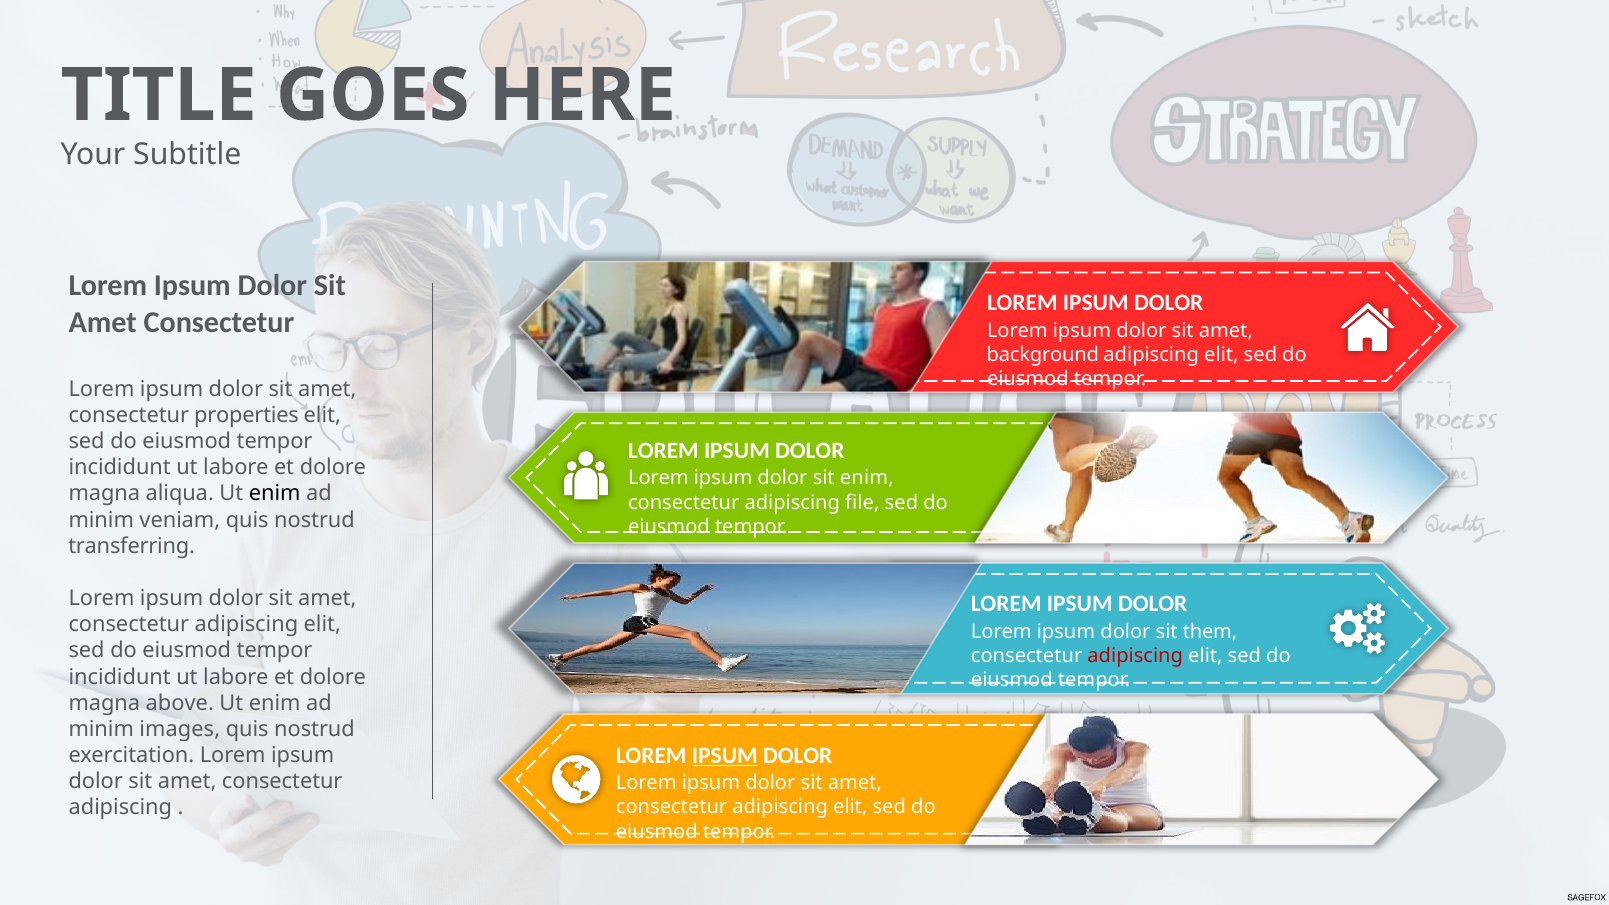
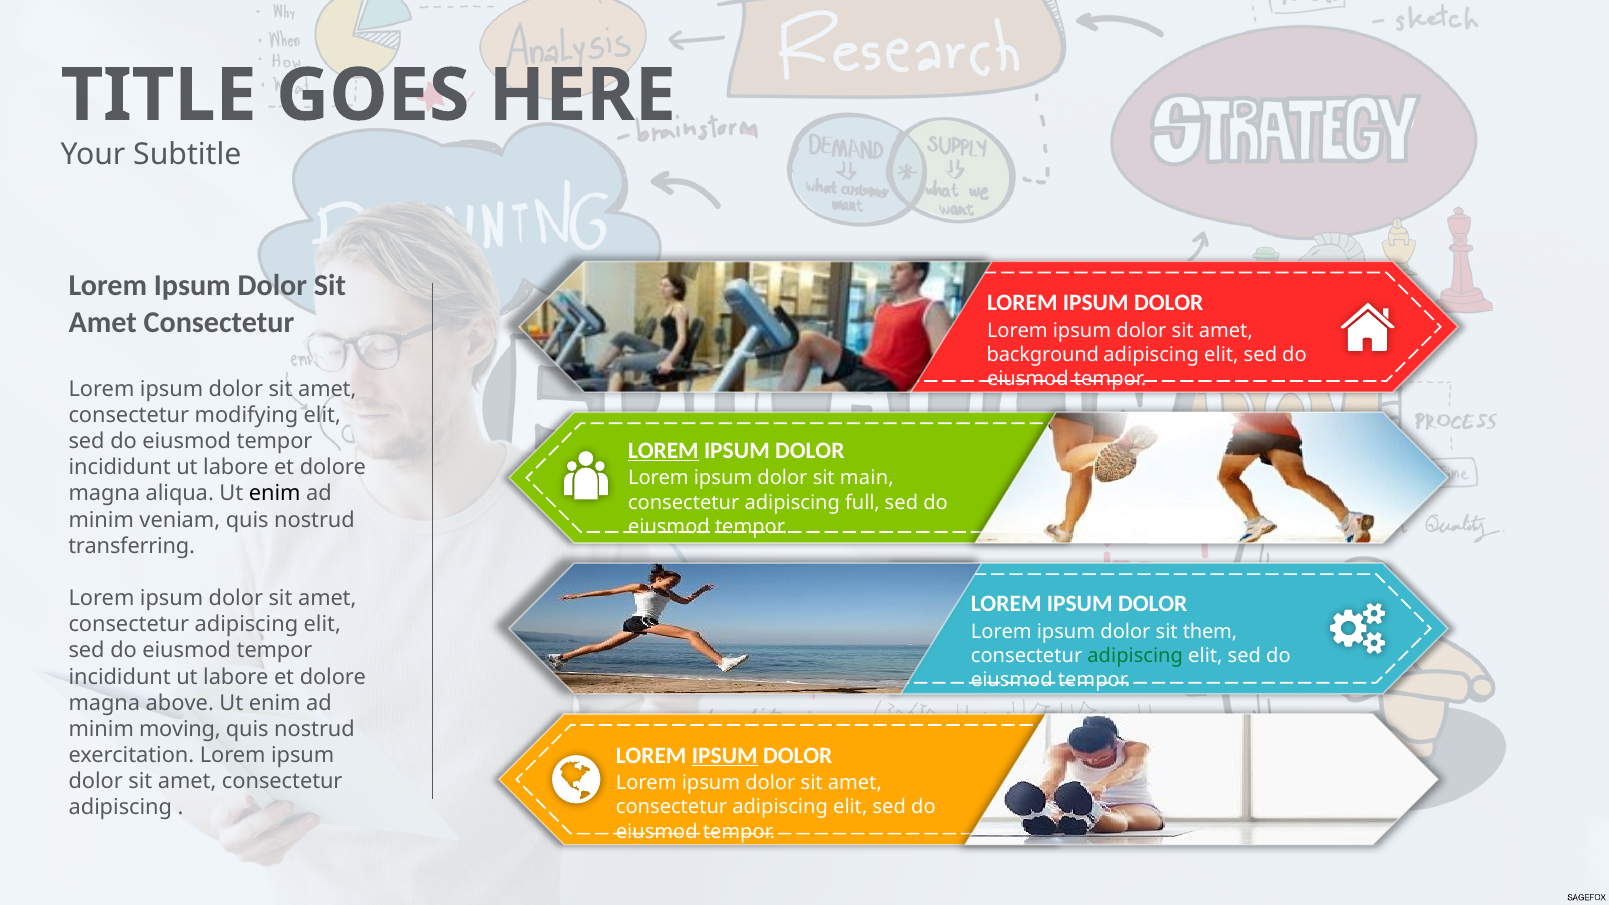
properties: properties -> modifying
LOREM at (663, 450) underline: none -> present
sit enim: enim -> main
file: file -> full
adipiscing at (1135, 656) colour: red -> green
images: images -> moving
